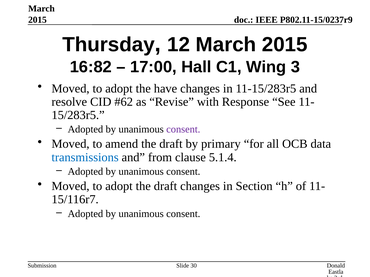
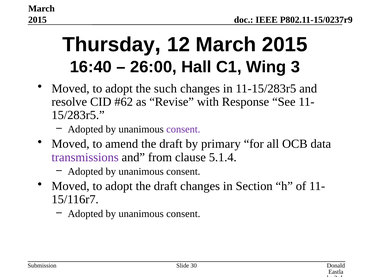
16:82: 16:82 -> 16:40
17:00: 17:00 -> 26:00
have: have -> such
transmissions colour: blue -> purple
